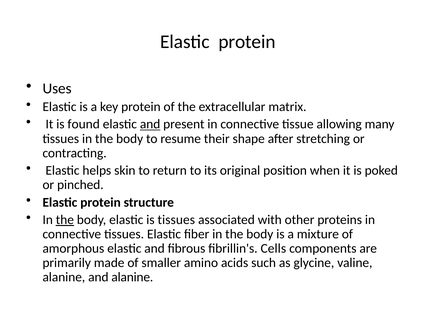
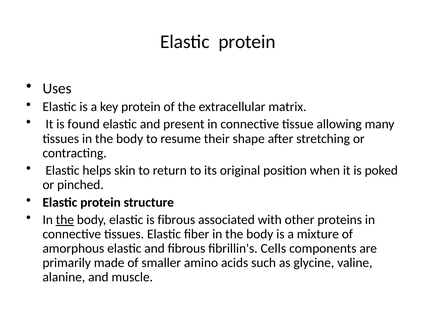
and at (150, 124) underline: present -> none
is tissues: tissues -> fibrous
and alanine: alanine -> muscle
